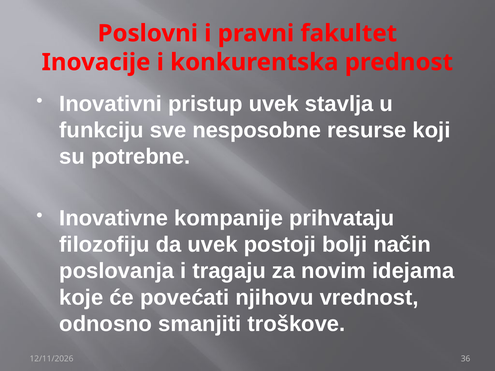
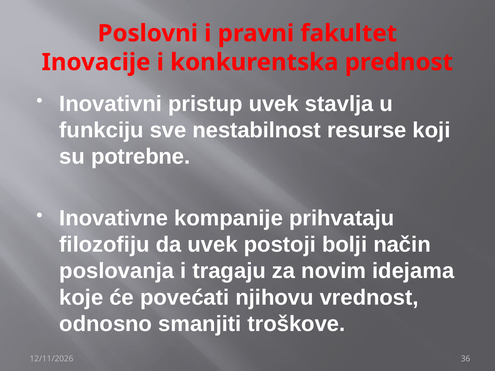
nesposobne: nesposobne -> nestabilnost
